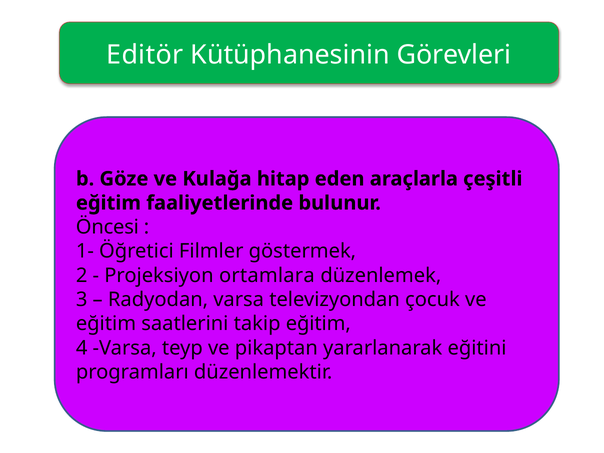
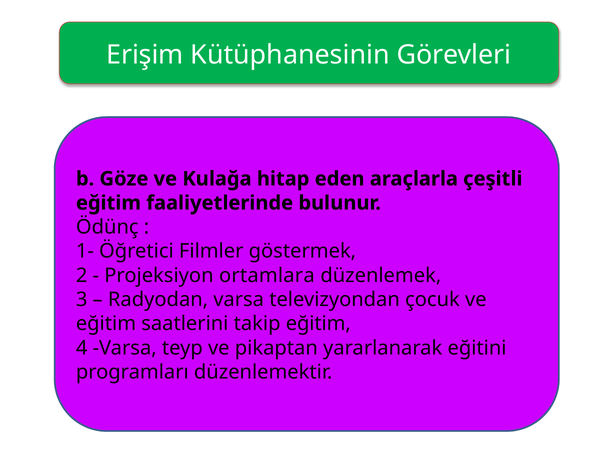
Editör: Editör -> Erişim
Öncesi: Öncesi -> Ödünç
